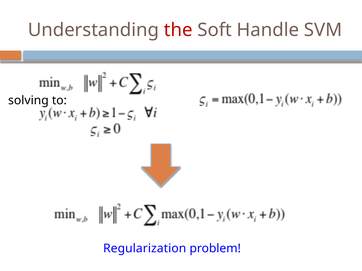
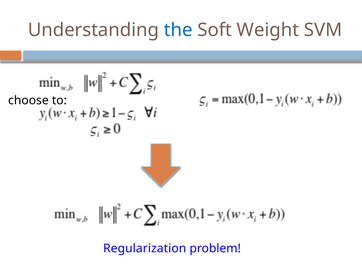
the colour: red -> blue
Handle: Handle -> Weight
solving: solving -> choose
